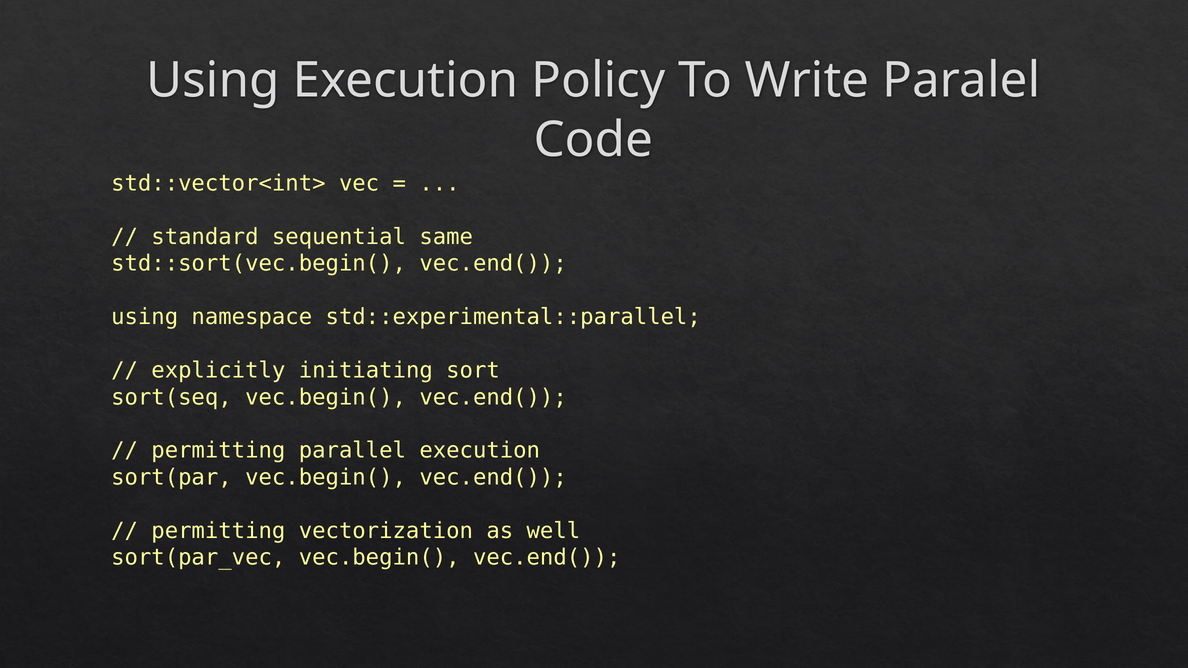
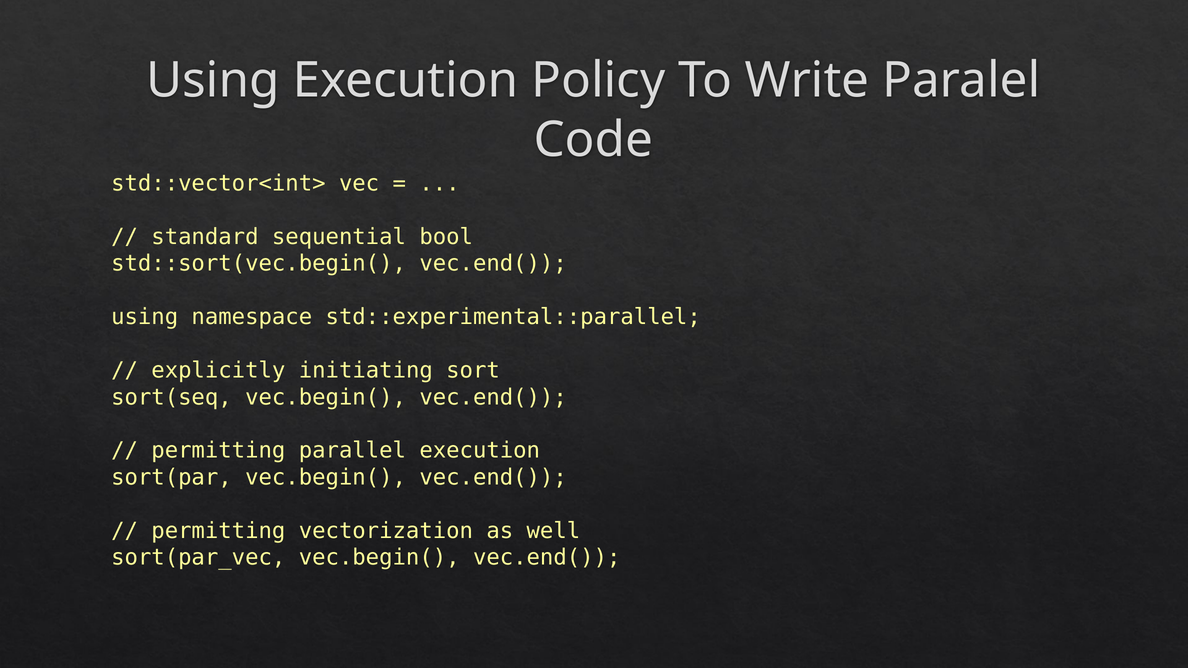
same: same -> bool
